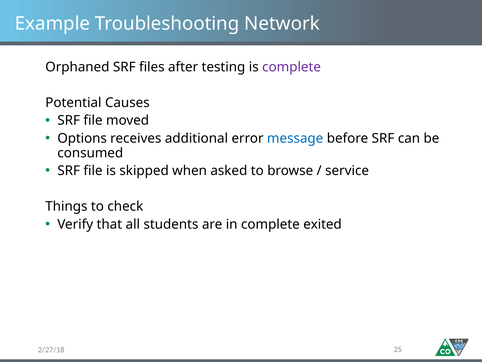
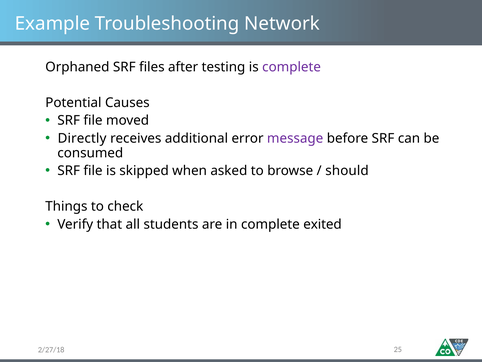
Options: Options -> Directly
message colour: blue -> purple
service: service -> should
